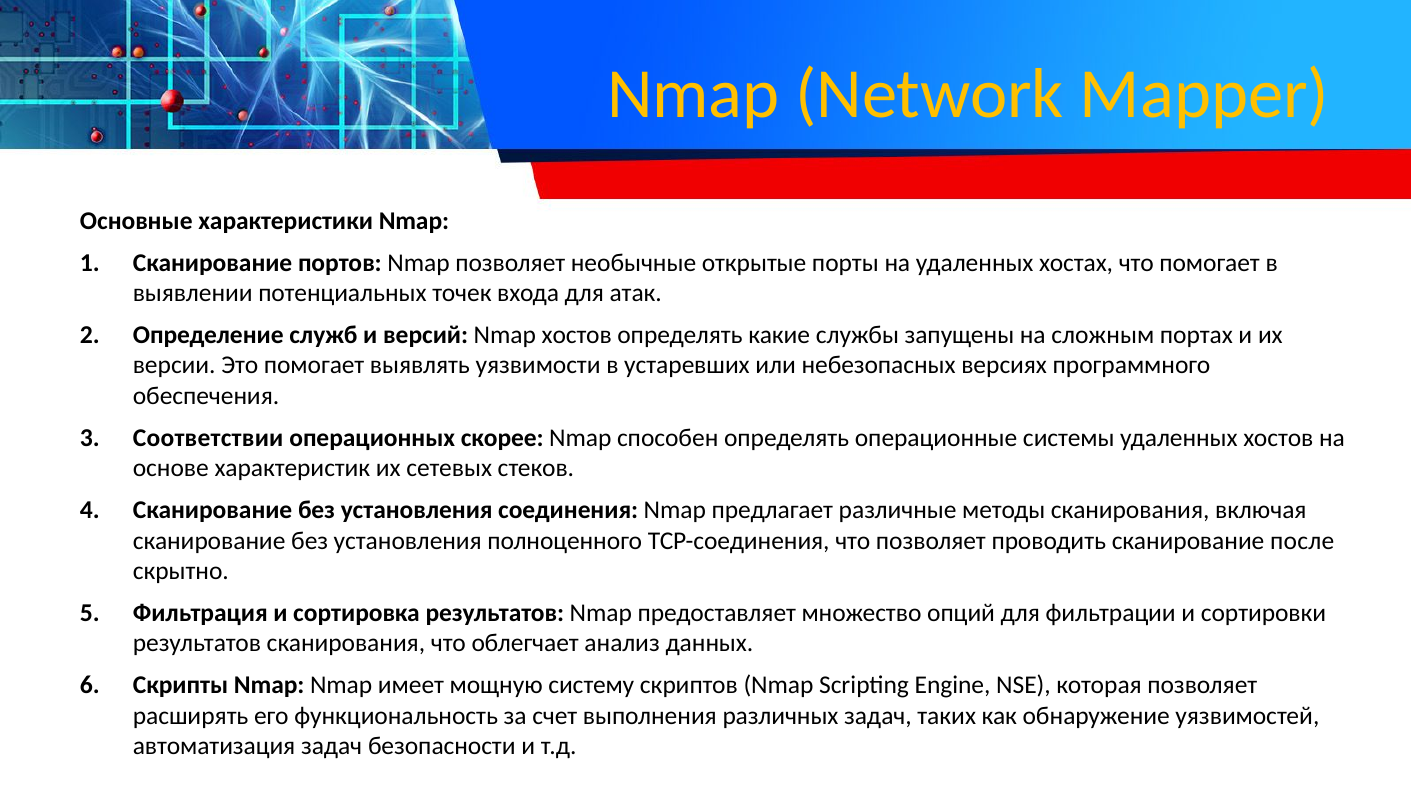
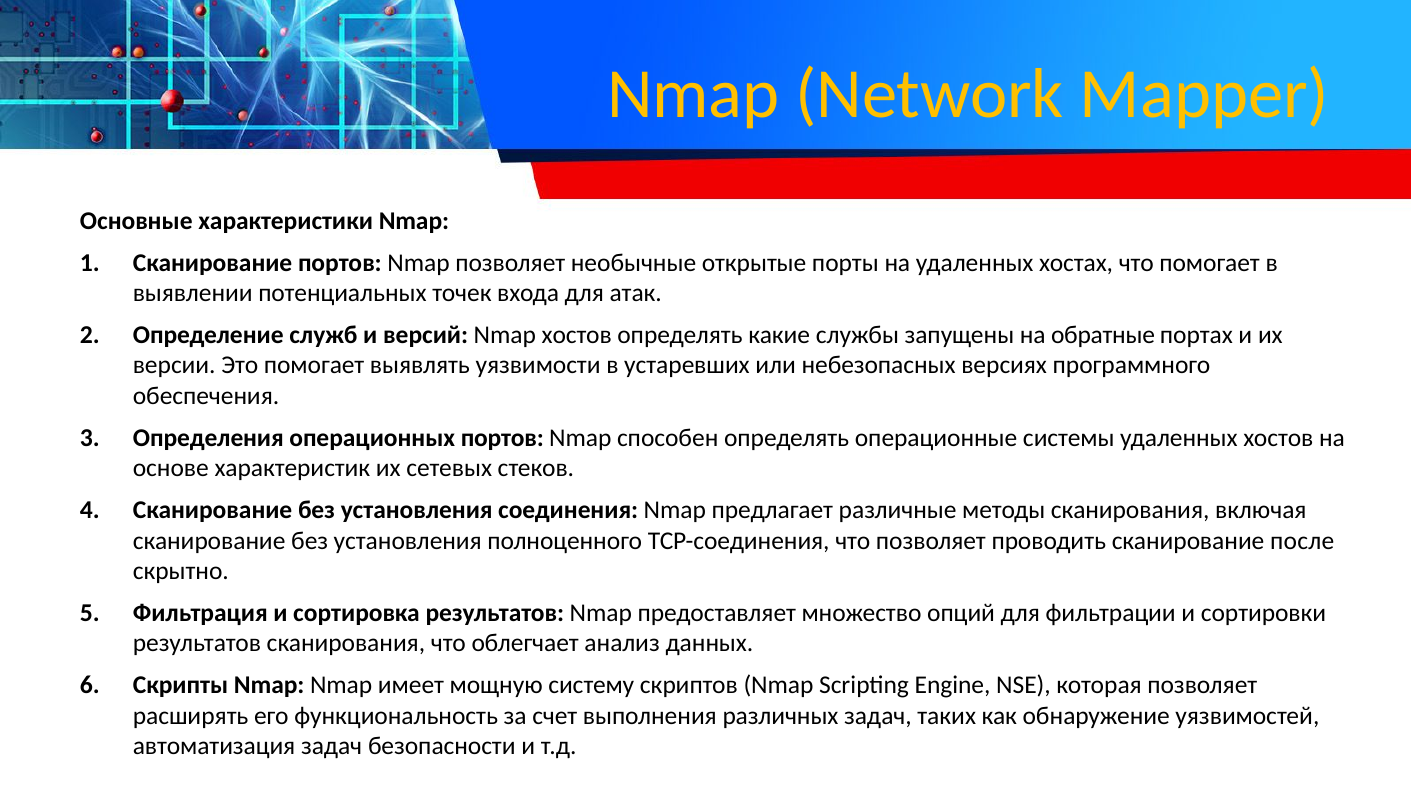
сложным: сложным -> обратные
Соответствии: Соответствии -> Определения
операционных скорее: скорее -> портов
